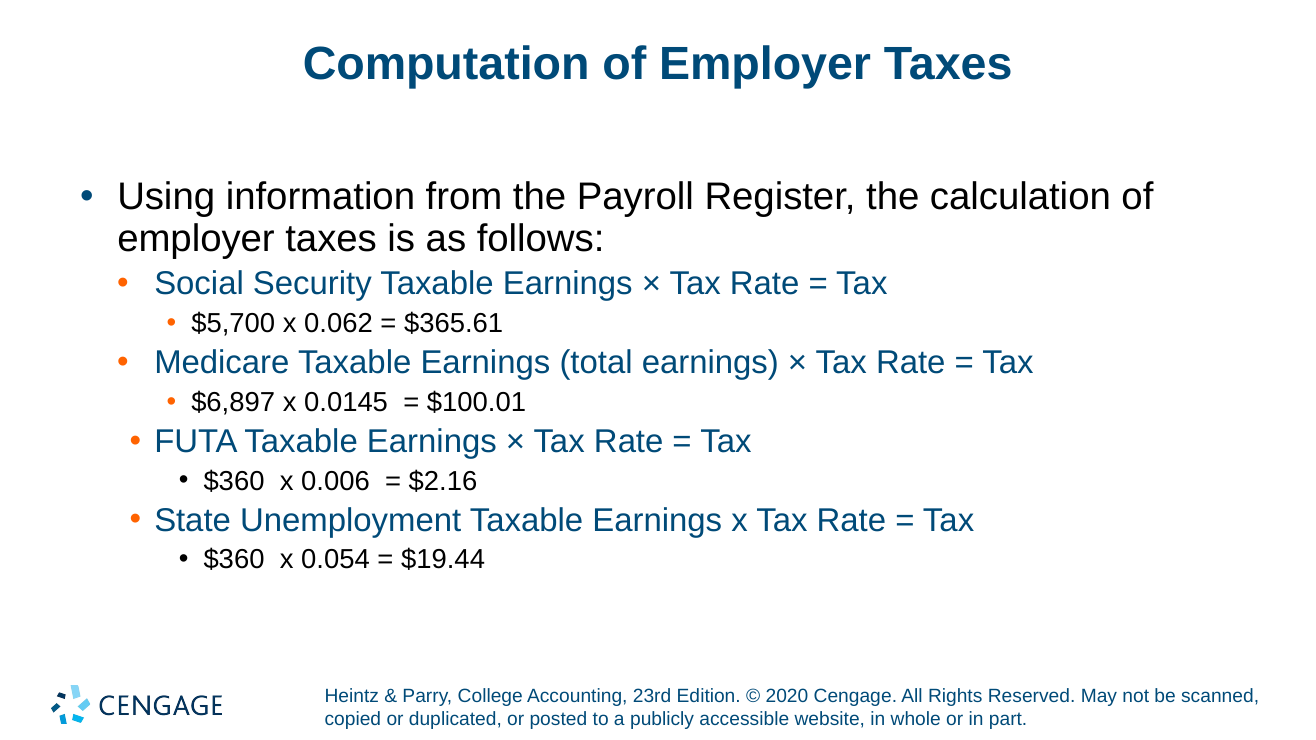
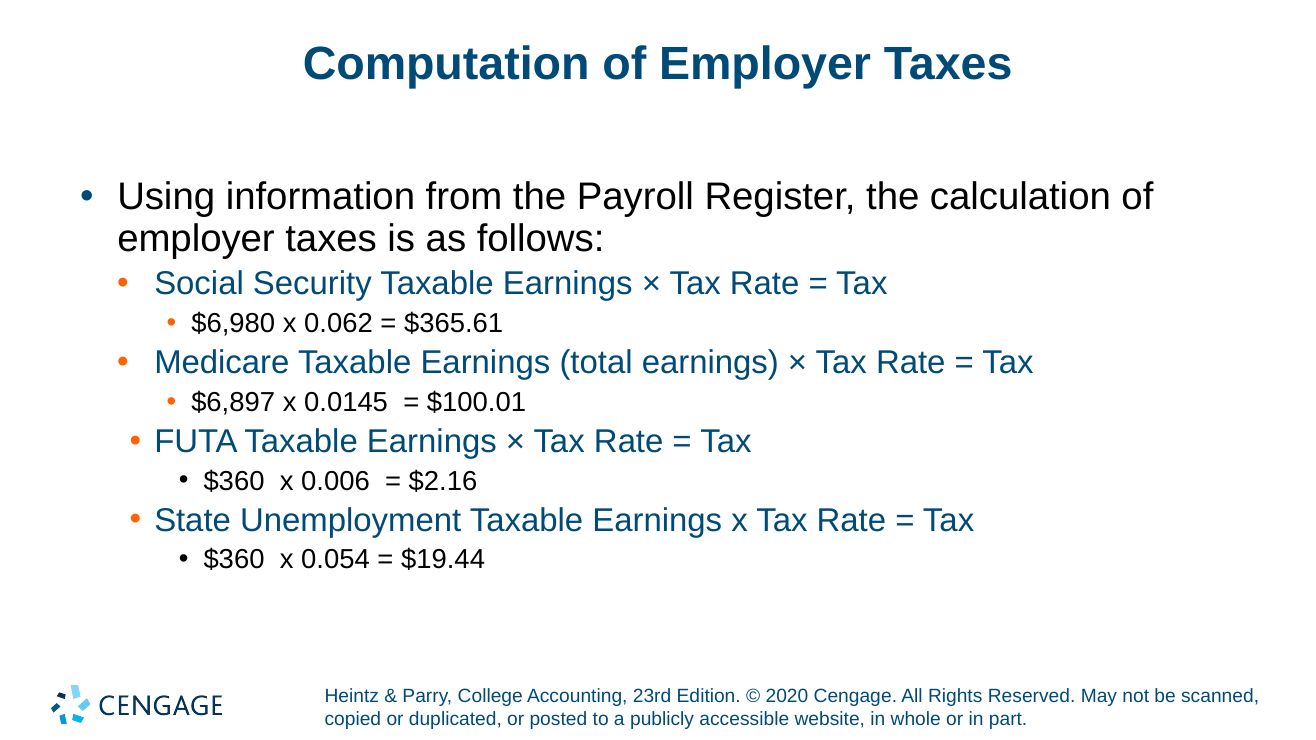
$5,700: $5,700 -> $6,980
